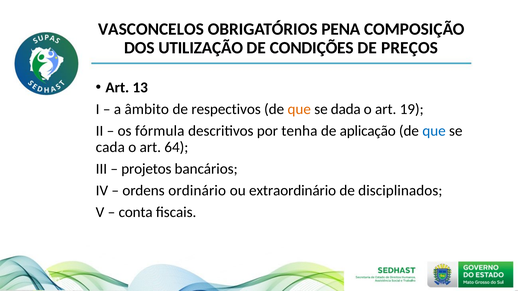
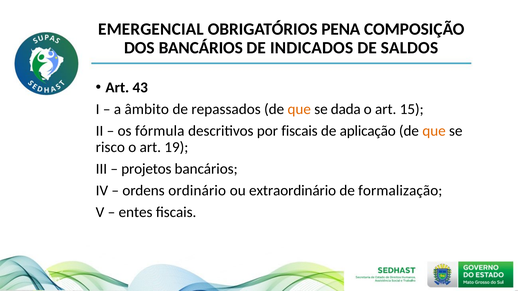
VASCONCELOS: VASCONCELOS -> EMERGENCIAL
DOS UTILIZAÇÃO: UTILIZAÇÃO -> BANCÁRIOS
CONDIÇÕES: CONDIÇÕES -> INDICADOS
PREÇOS: PREÇOS -> SALDOS
13: 13 -> 43
respectivos: respectivos -> repassados
19: 19 -> 15
por tenha: tenha -> fiscais
que at (434, 131) colour: blue -> orange
cada: cada -> risco
64: 64 -> 19
disciplinados: disciplinados -> formalização
conta: conta -> entes
